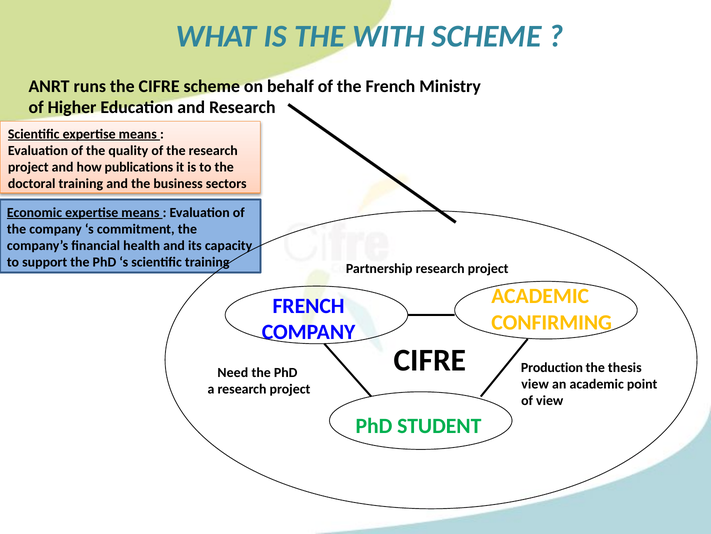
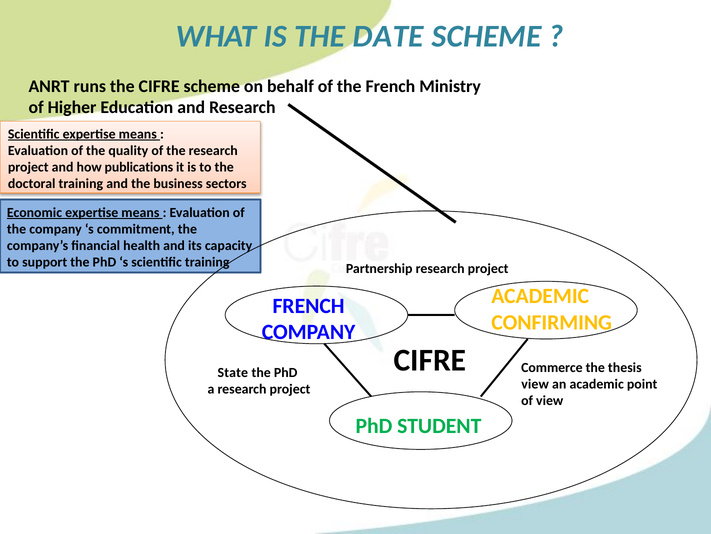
WITH: WITH -> DATE
Production: Production -> Commerce
Need: Need -> State
